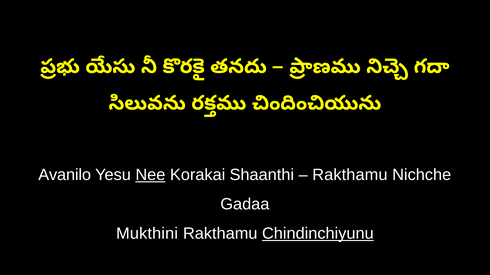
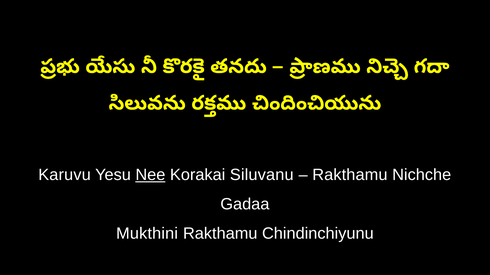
Avanilo: Avanilo -> Karuvu
Shaanthi: Shaanthi -> Siluvanu
Chindinchiyunu underline: present -> none
